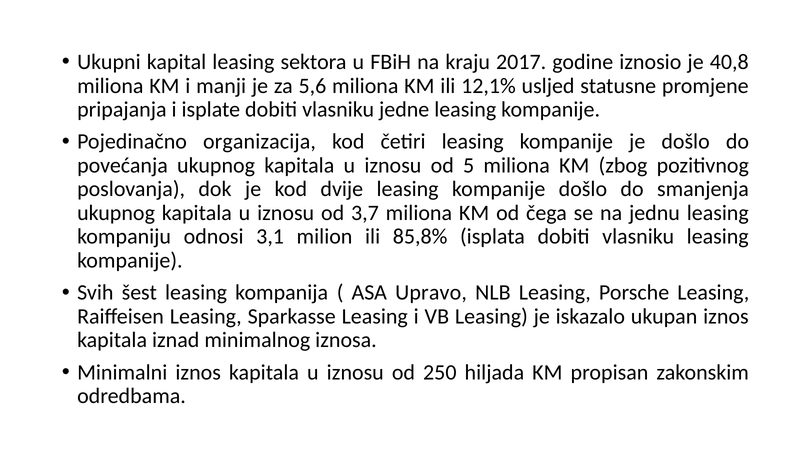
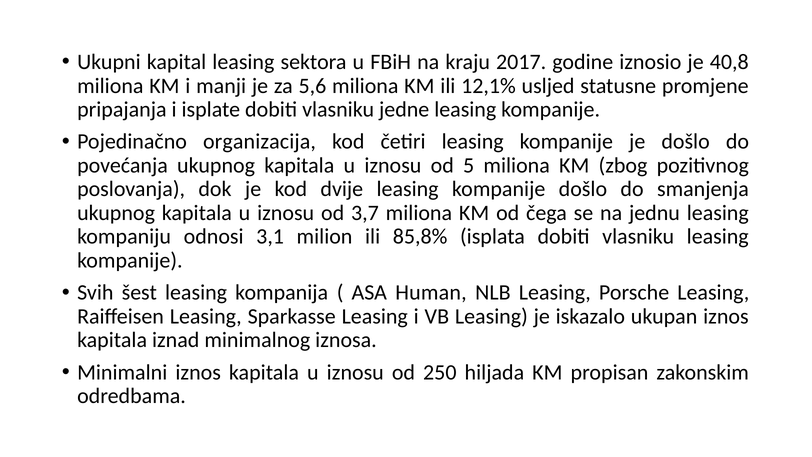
Upravo: Upravo -> Human
